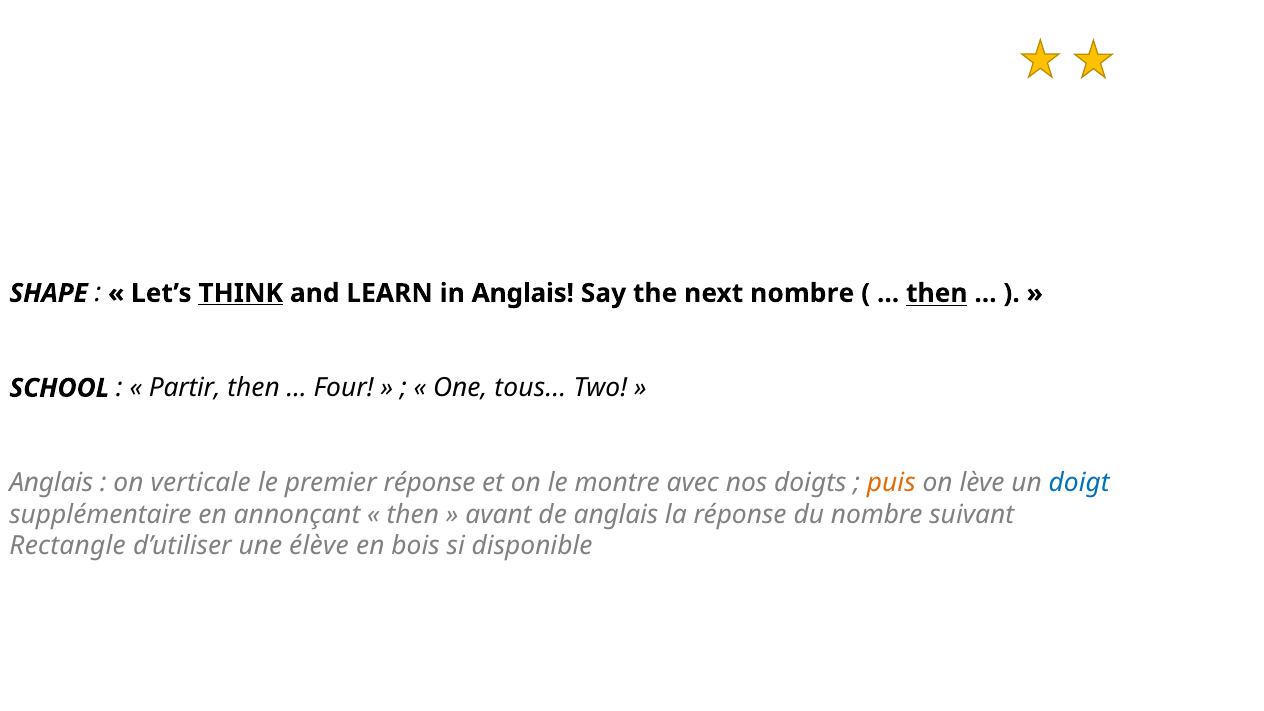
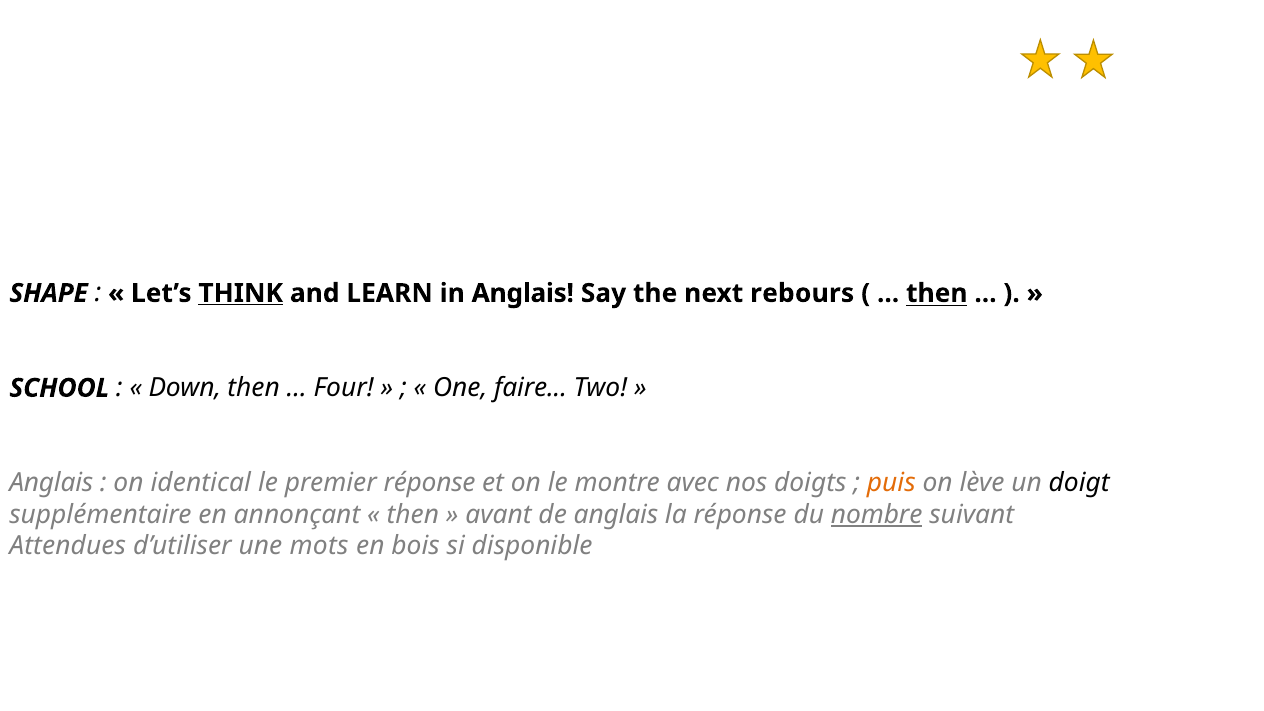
next nombre: nombre -> rebours
Partir: Partir -> Down
tous: tous -> faire
verticale: verticale -> identical
doigt colour: blue -> black
nombre at (877, 515) underline: none -> present
Rectangle: Rectangle -> Attendues
élève: élève -> mots
